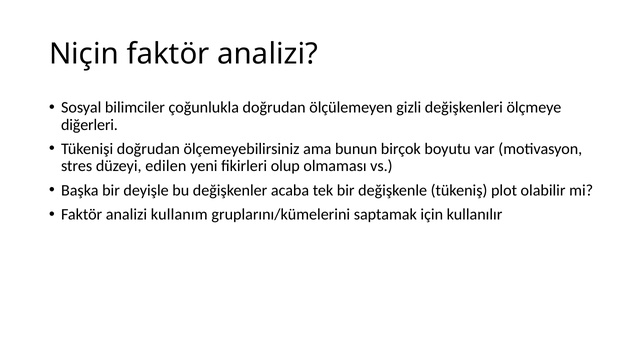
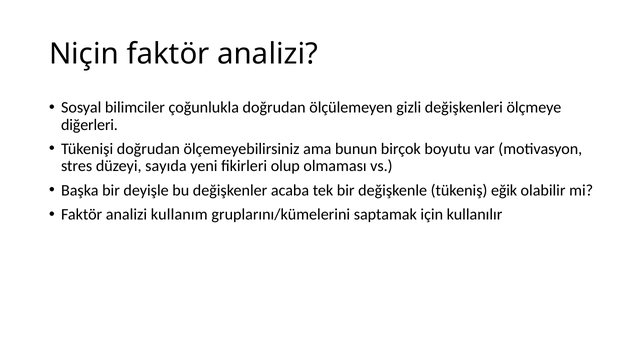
edilen: edilen -> sayıda
plot: plot -> eğik
